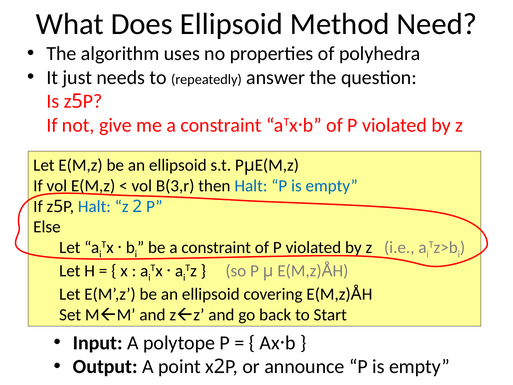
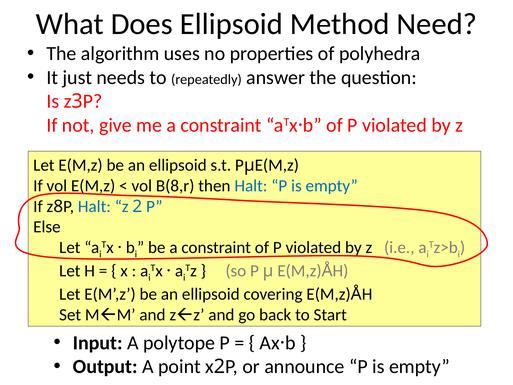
Is z 5: 5 -> 3
B(3,r: B(3,r -> B(8,r
If z 5: 5 -> 8
